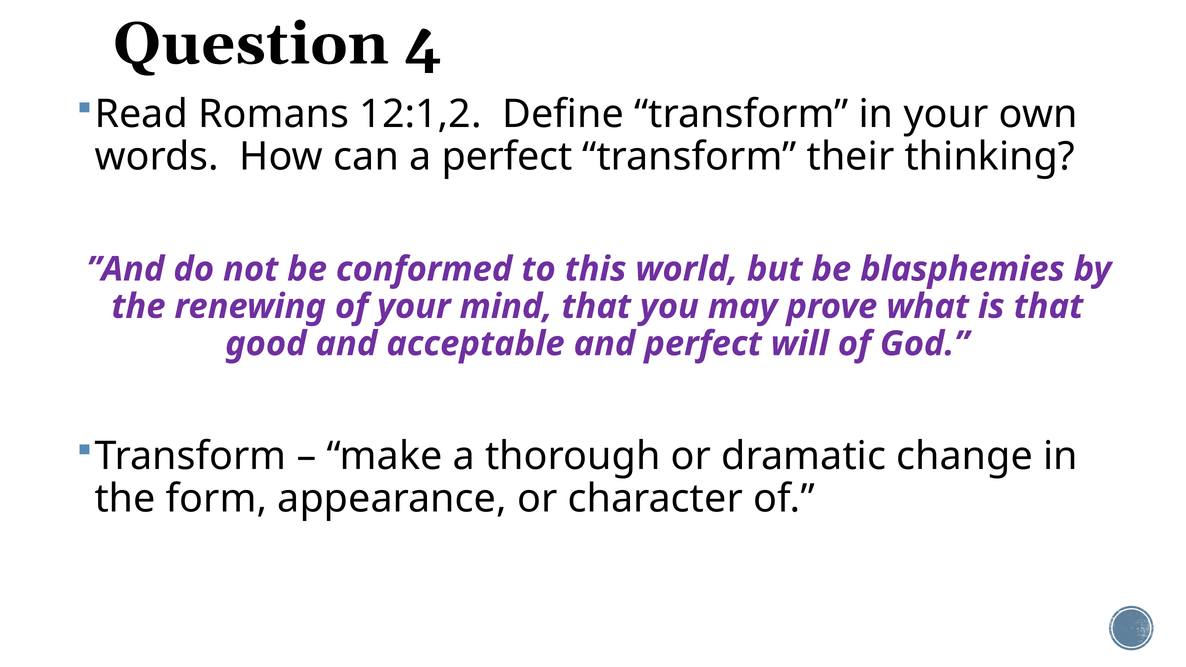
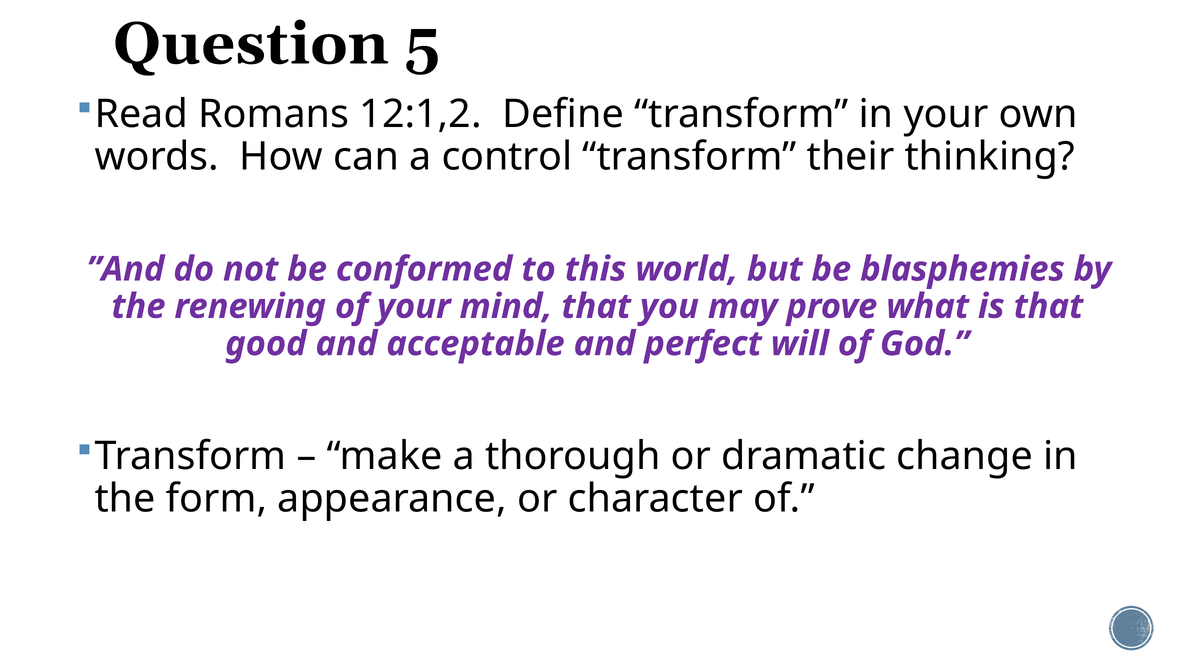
4: 4 -> 5
a perfect: perfect -> control
